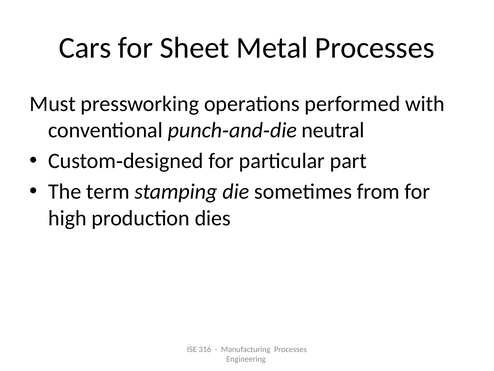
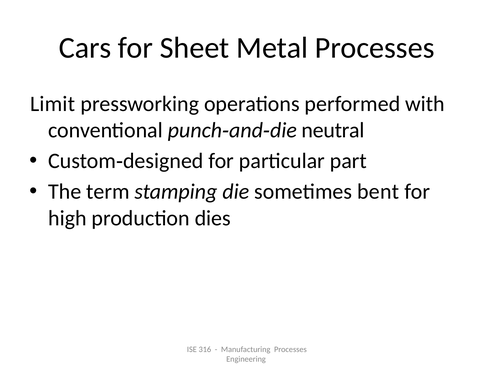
Must: Must -> Limit
from: from -> bent
